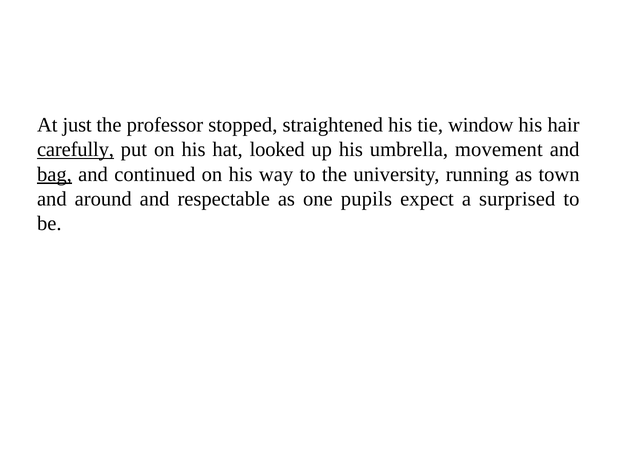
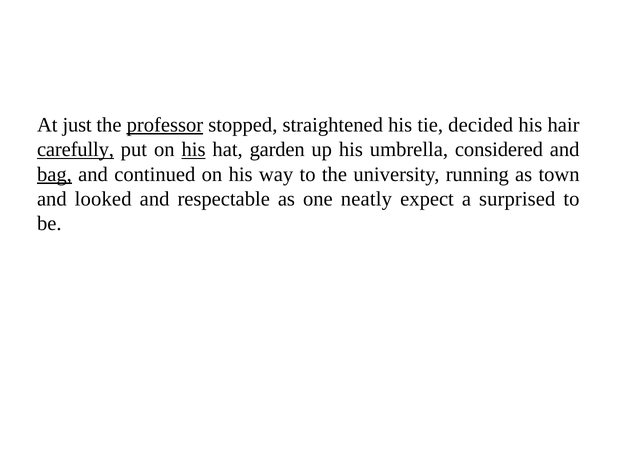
professor underline: none -> present
window: window -> decided
his at (194, 150) underline: none -> present
looked: looked -> garden
movement: movement -> considered
around: around -> looked
pupils: pupils -> neatly
